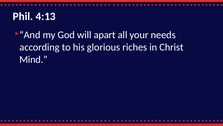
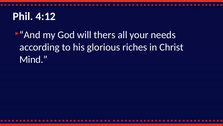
4:13: 4:13 -> 4:12
apart: apart -> thers
